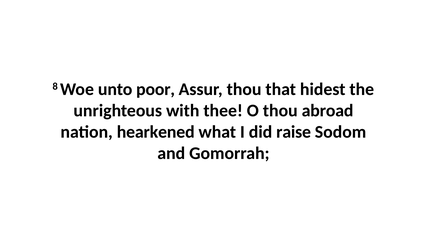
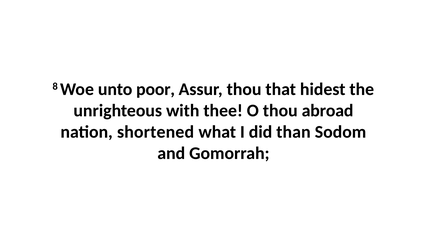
hearkened: hearkened -> shortened
raise: raise -> than
